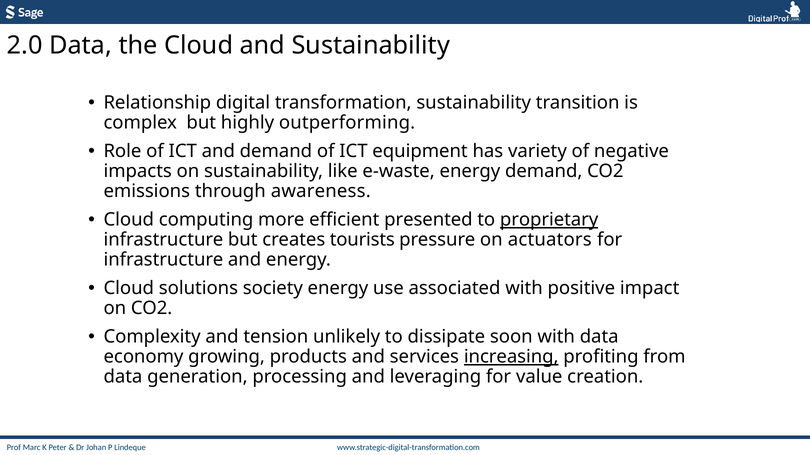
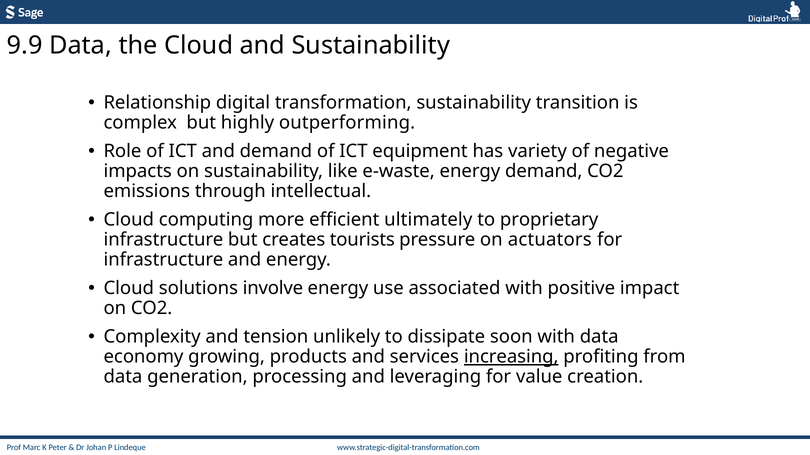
2.0: 2.0 -> 9.9
awareness: awareness -> intellectual
presented: presented -> ultimately
proprietary underline: present -> none
society: society -> involve
